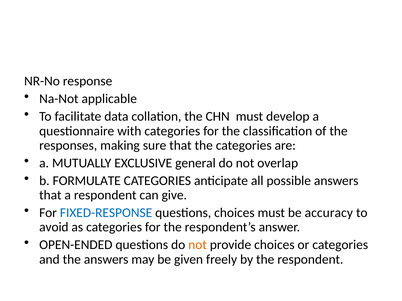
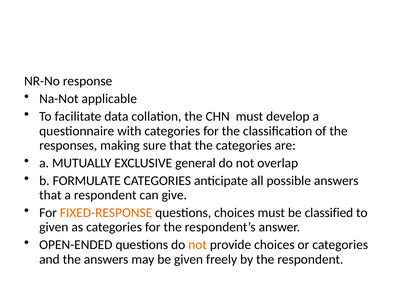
FIXED-RESPONSE colour: blue -> orange
accuracy: accuracy -> classified
avoid at (54, 228): avoid -> given
